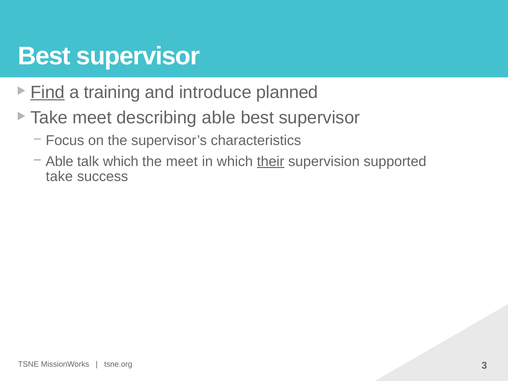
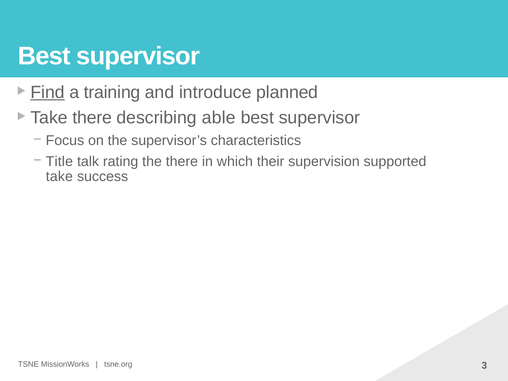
Take meet: meet -> there
Able at (59, 161): Able -> Title
talk which: which -> rating
the meet: meet -> there
their underline: present -> none
